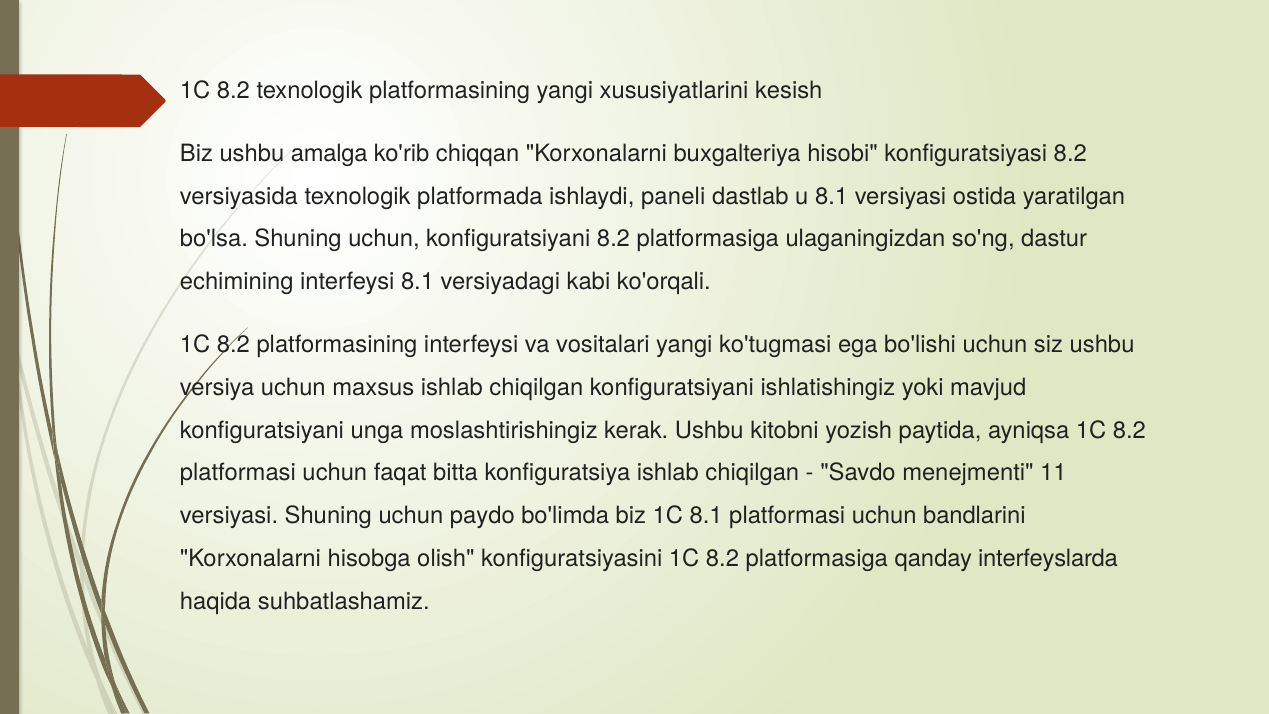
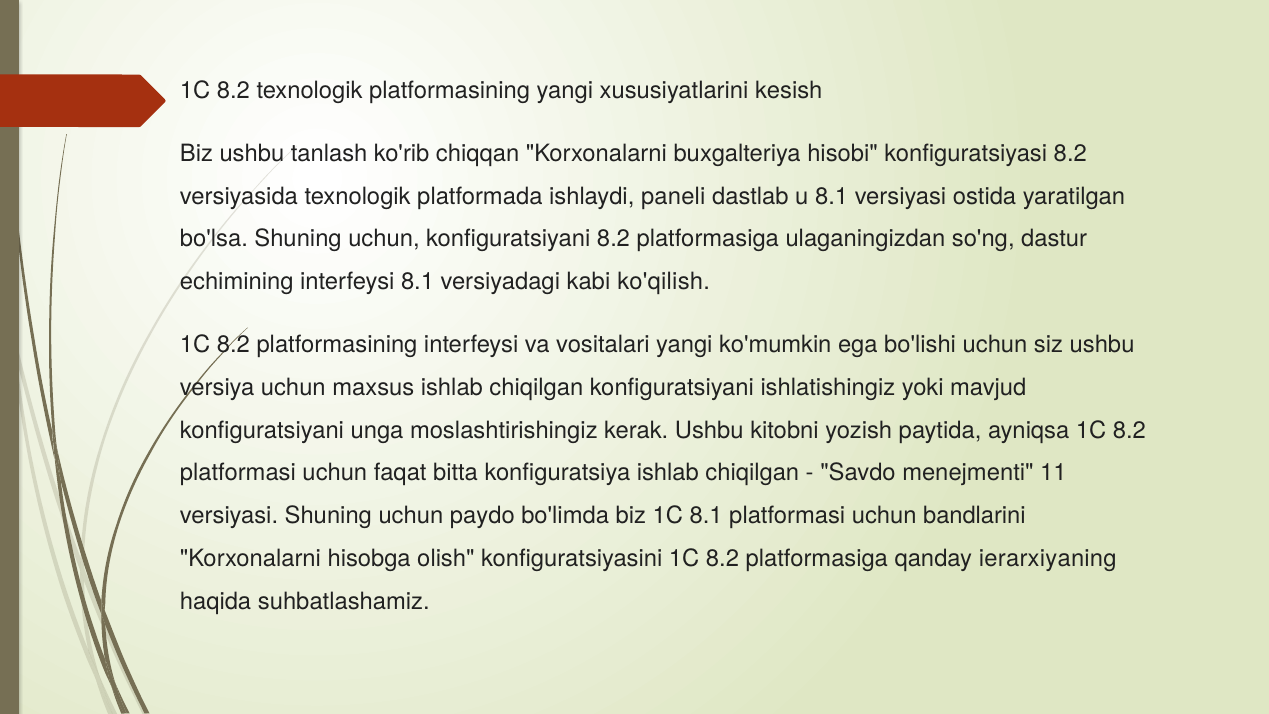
amalga: amalga -> tanlash
ko'orqali: ko'orqali -> ko'qilish
ko'tugmasi: ko'tugmasi -> ko'mumkin
interfeyslarda: interfeyslarda -> ierarxiyaning
